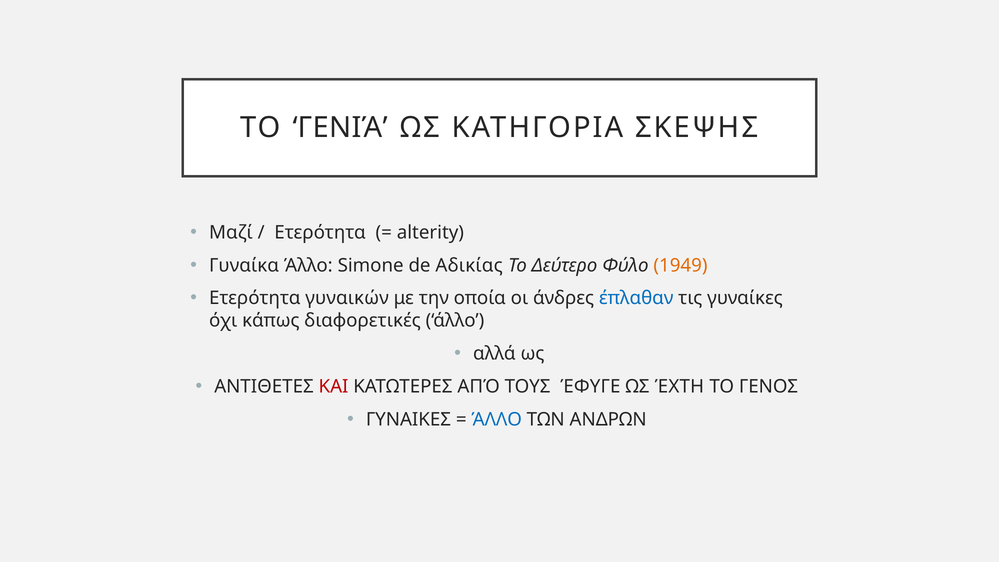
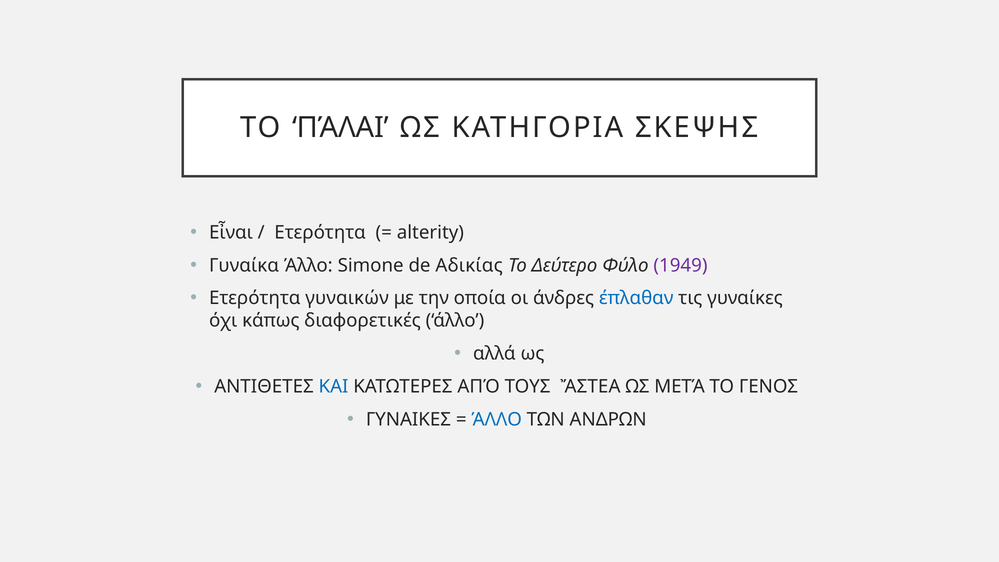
ΓΕΝΙΆ: ΓΕΝΙΆ -> ΠΆΛΑΙ
Μαζί: Μαζί -> Εἶναι
1949 colour: orange -> purple
ΚΑΙ colour: red -> blue
ΈΦΥΓΕ: ΈΦΥΓΕ -> ἌΣΤΕΑ
ΈΧΤΗ: ΈΧΤΗ -> ΜΕΤΆ
